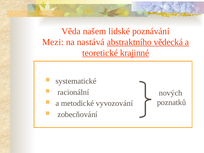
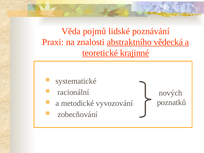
našem: našem -> pojmů
Mezi: Mezi -> Praxi
nastává: nastává -> znalosti
